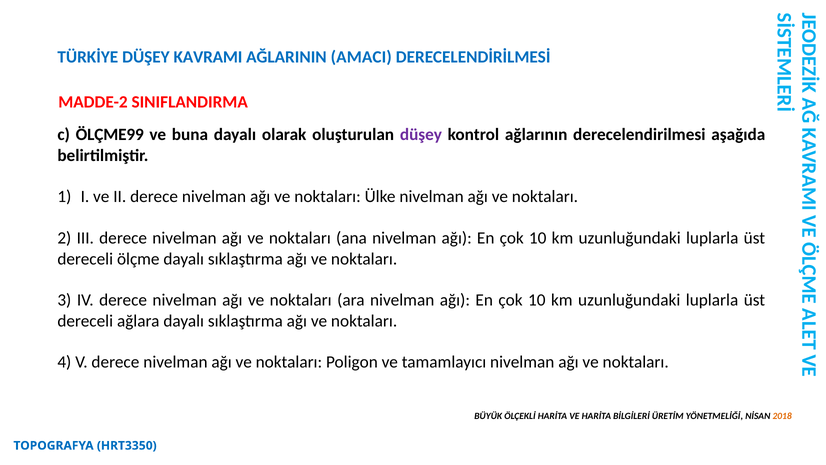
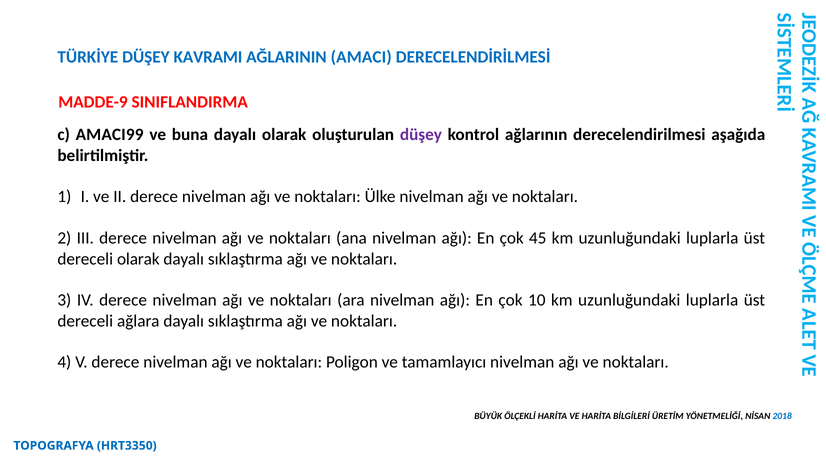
MADDE-2: MADDE-2 -> MADDE-9
ÖLÇME99: ÖLÇME99 -> AMACI99
10 at (538, 238): 10 -> 45
dereceli ölçme: ölçme -> olarak
2018 colour: orange -> blue
